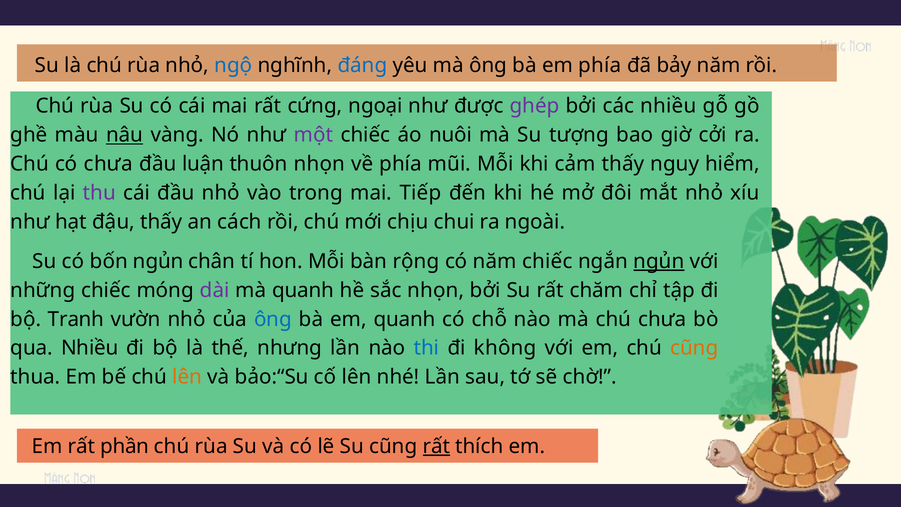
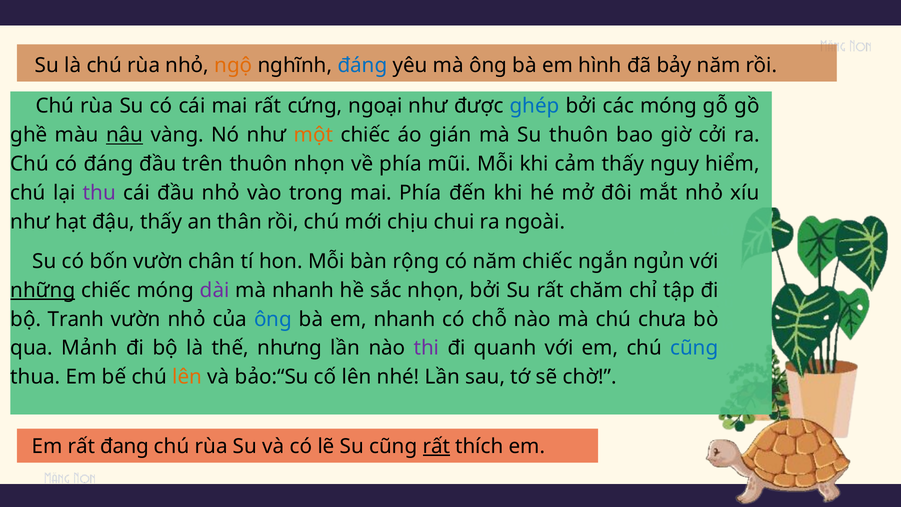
ngộ colour: blue -> orange
em phía: phía -> hình
ghép colour: purple -> blue
các nhiều: nhiều -> móng
một colour: purple -> orange
nuôi: nuôi -> gián
Su tượng: tượng -> thuôn
có chưa: chưa -> đáng
luận: luận -> trên
mai Tiếp: Tiếp -> Phía
cách: cách -> thân
bốn ngủn: ngủn -> vườn
ngủn at (659, 261) underline: present -> none
những underline: none -> present
mà quanh: quanh -> nhanh
em quanh: quanh -> nhanh
qua Nhiều: Nhiều -> Mảnh
thi colour: blue -> purple
không: không -> quanh
cũng at (694, 348) colour: orange -> blue
phần: phần -> đang
